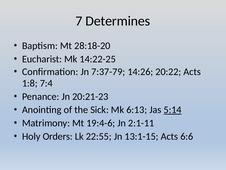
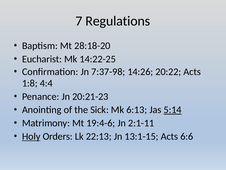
Determines: Determines -> Regulations
7:37-79: 7:37-79 -> 7:37-98
7:4: 7:4 -> 4:4
Holy underline: none -> present
22:55: 22:55 -> 22:13
